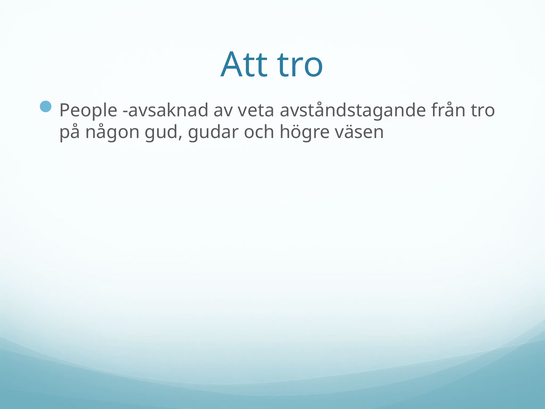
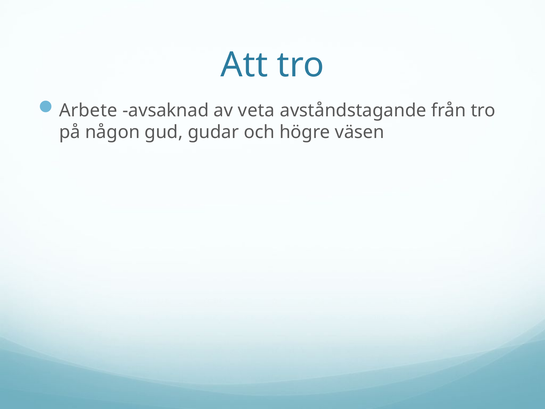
People: People -> Arbete
